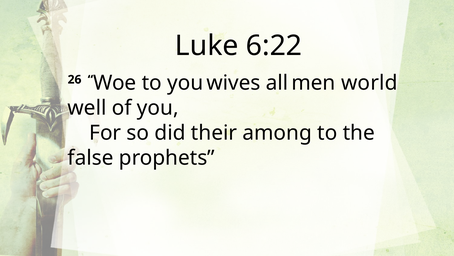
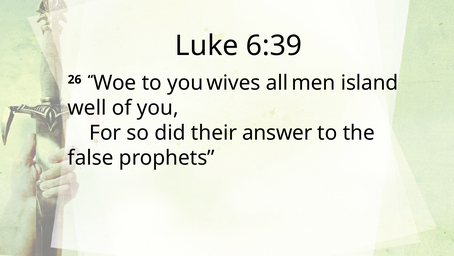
6:22: 6:22 -> 6:39
world: world -> island
among: among -> answer
